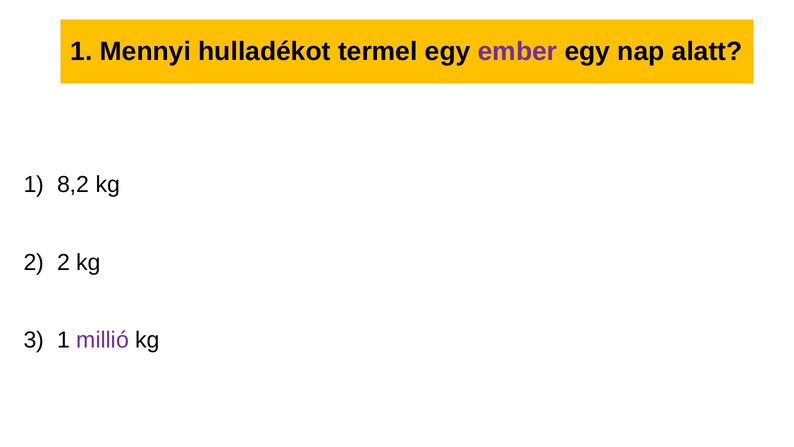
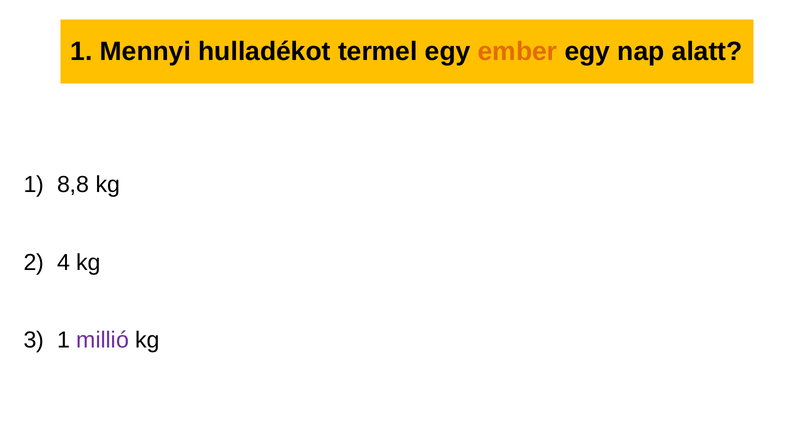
ember colour: purple -> orange
8,2: 8,2 -> 8,8
2 at (63, 262): 2 -> 4
